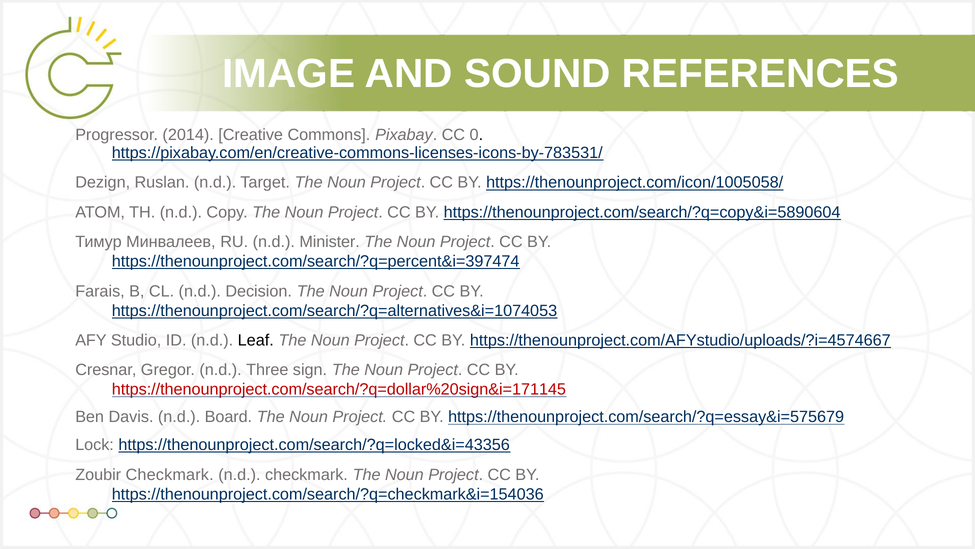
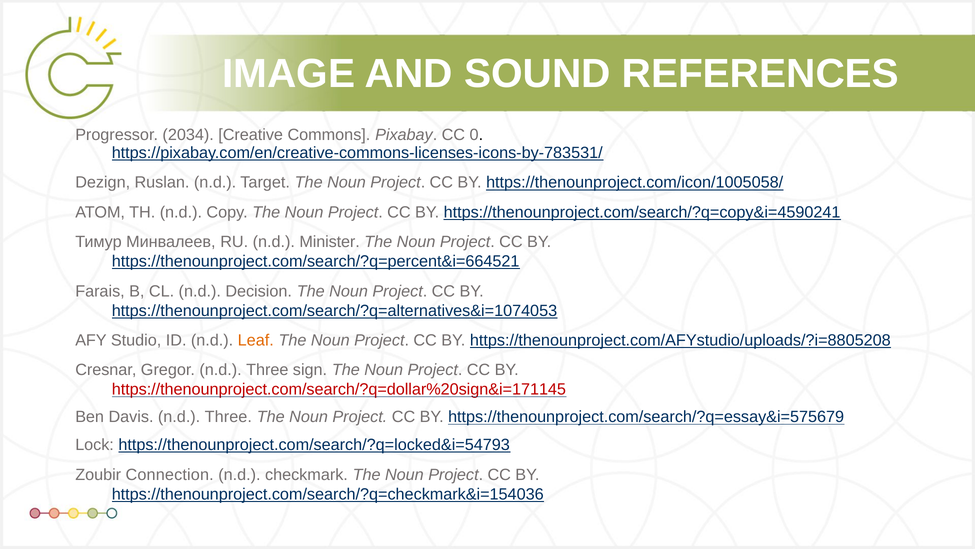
2014: 2014 -> 2034
https://thenounproject.com/search/?q=copy&i=5890604: https://thenounproject.com/search/?q=copy&i=5890604 -> https://thenounproject.com/search/?q=copy&i=4590241
https://thenounproject.com/search/?q=percent&i=397474: https://thenounproject.com/search/?q=percent&i=397474 -> https://thenounproject.com/search/?q=percent&i=664521
Leaf colour: black -> orange
https://thenounproject.com/AFYstudio/uploads/?i=4574667: https://thenounproject.com/AFYstudio/uploads/?i=4574667 -> https://thenounproject.com/AFYstudio/uploads/?i=8805208
Davis n.d Board: Board -> Three
https://thenounproject.com/search/?q=locked&i=43356: https://thenounproject.com/search/?q=locked&i=43356 -> https://thenounproject.com/search/?q=locked&i=54793
Zoubir Checkmark: Checkmark -> Connection
